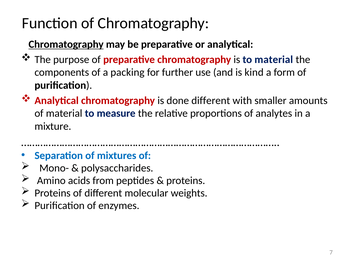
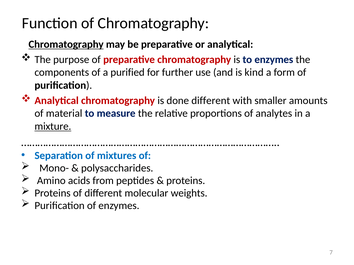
to material: material -> enzymes
packing: packing -> purified
mixture underline: none -> present
